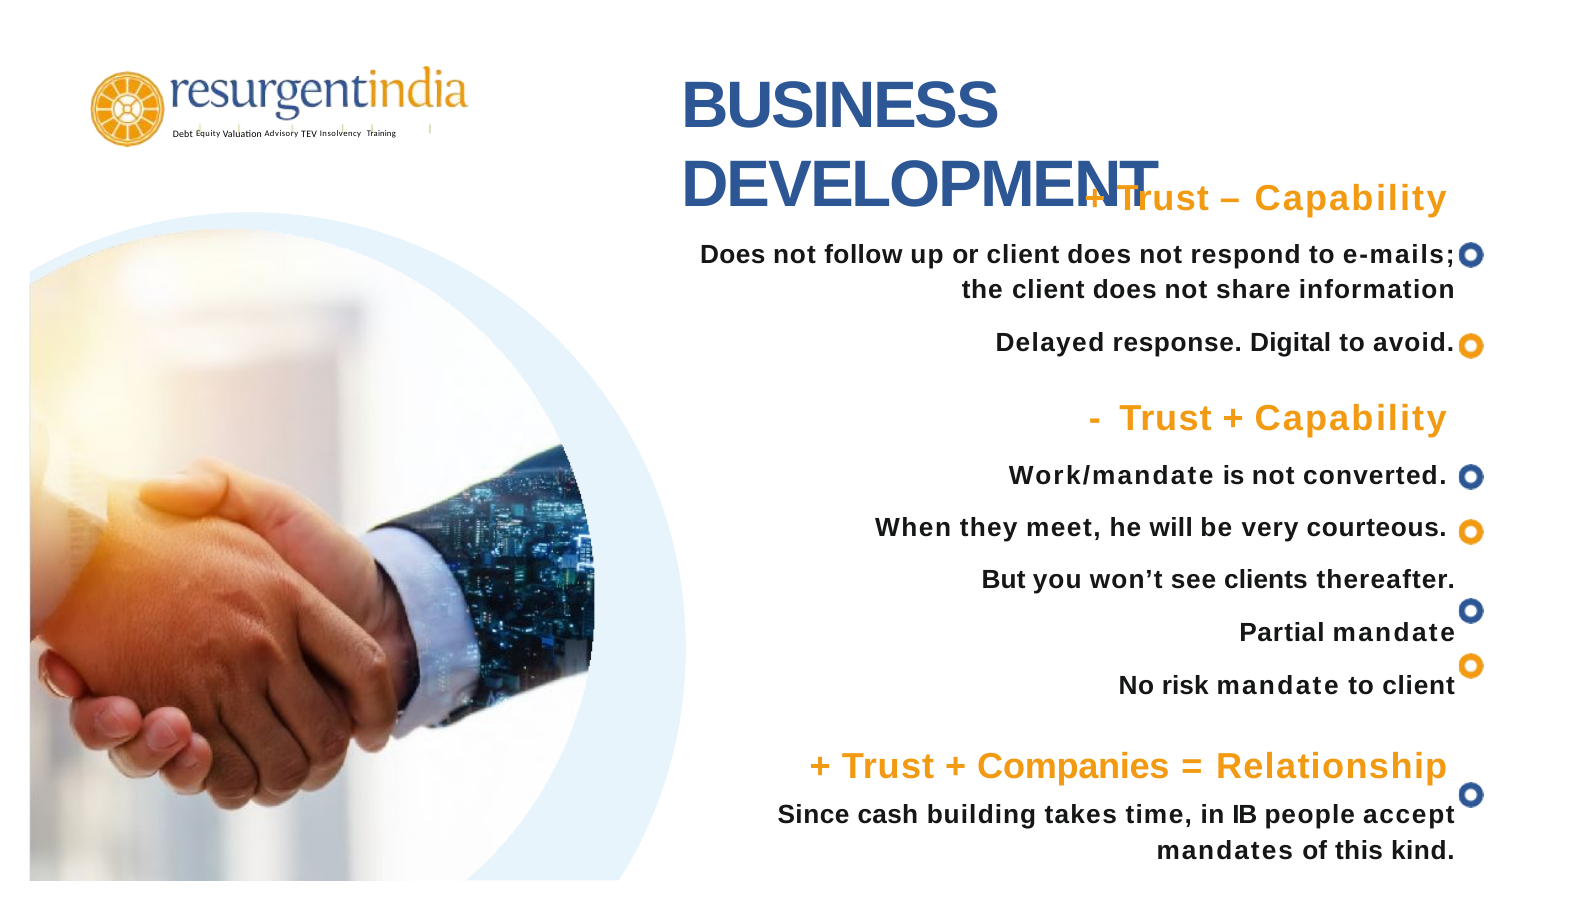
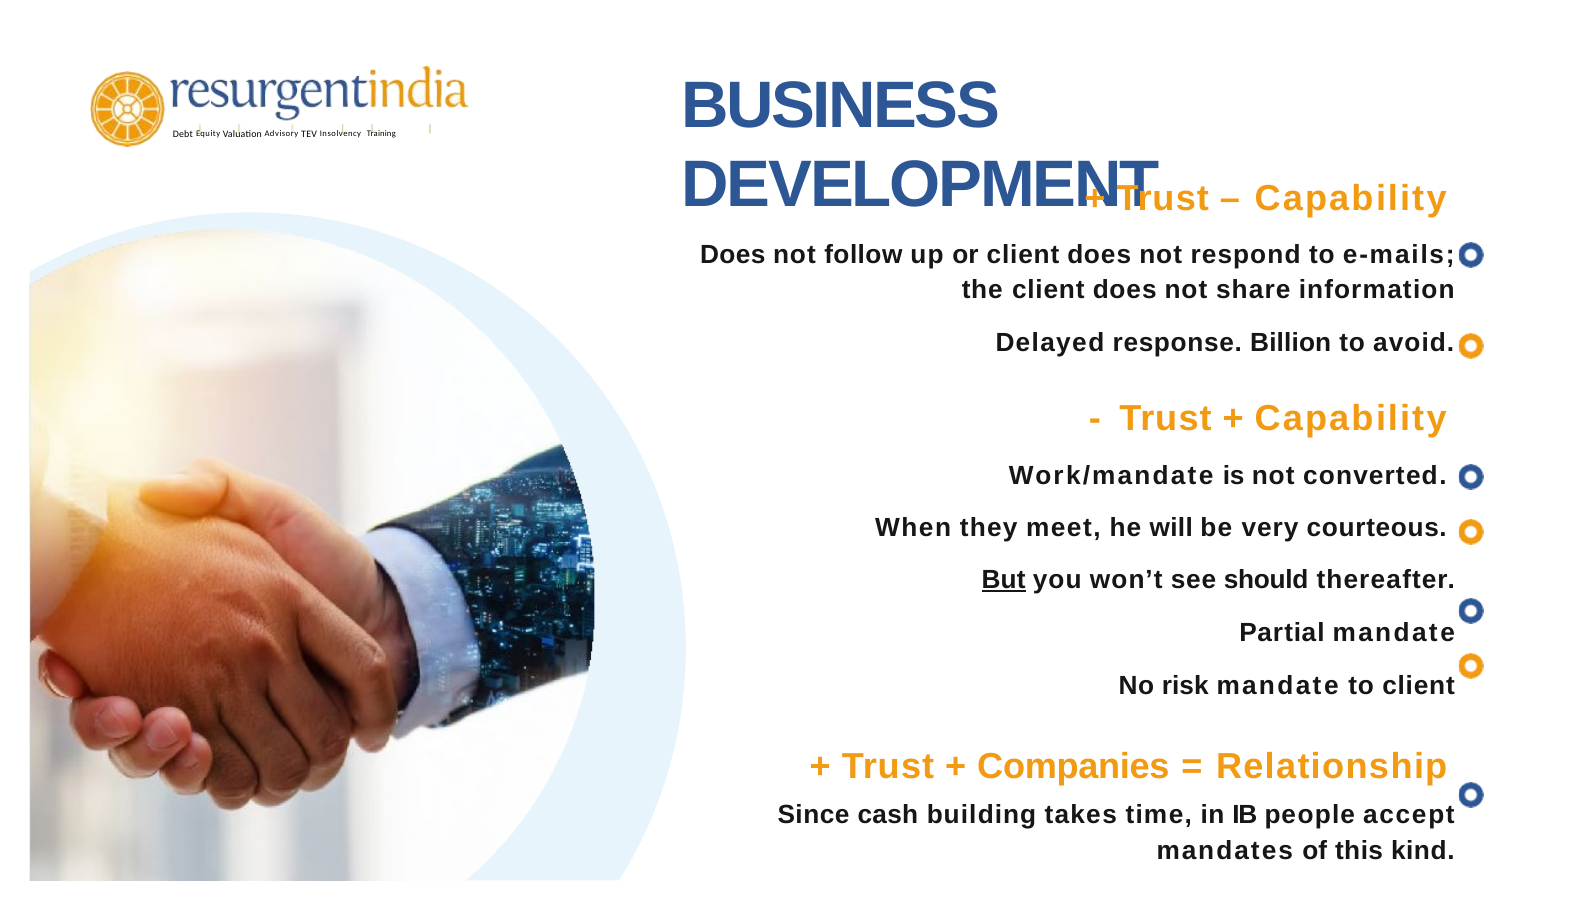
Digital: Digital -> Billion
But underline: none -> present
clients: clients -> should
